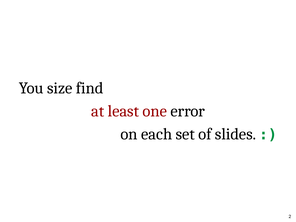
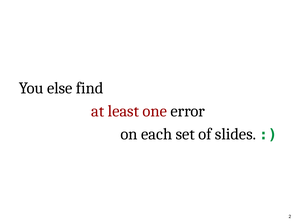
size: size -> else
